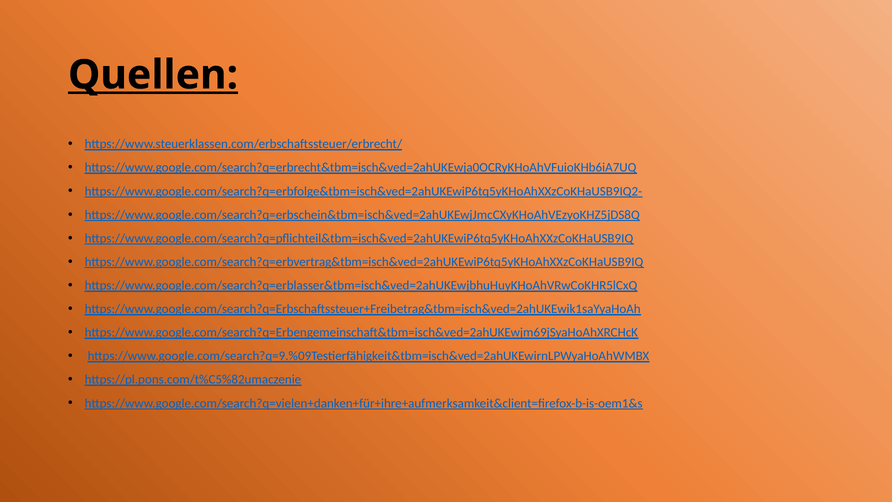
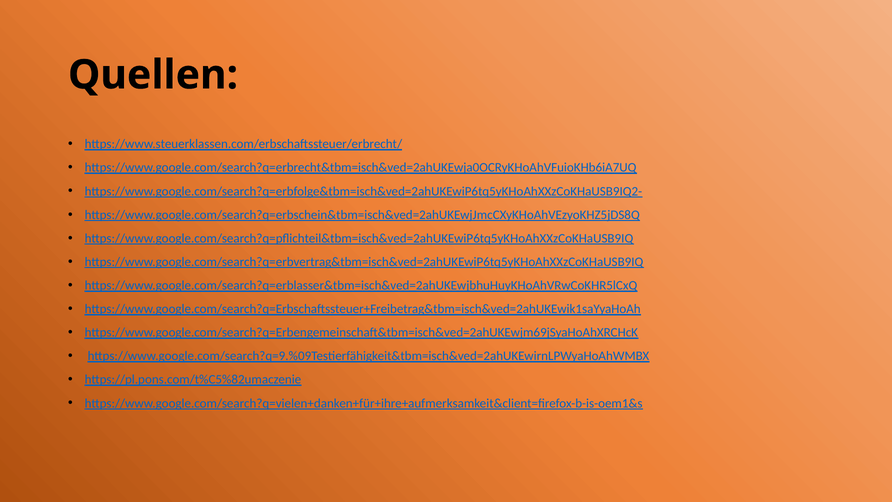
Quellen underline: present -> none
